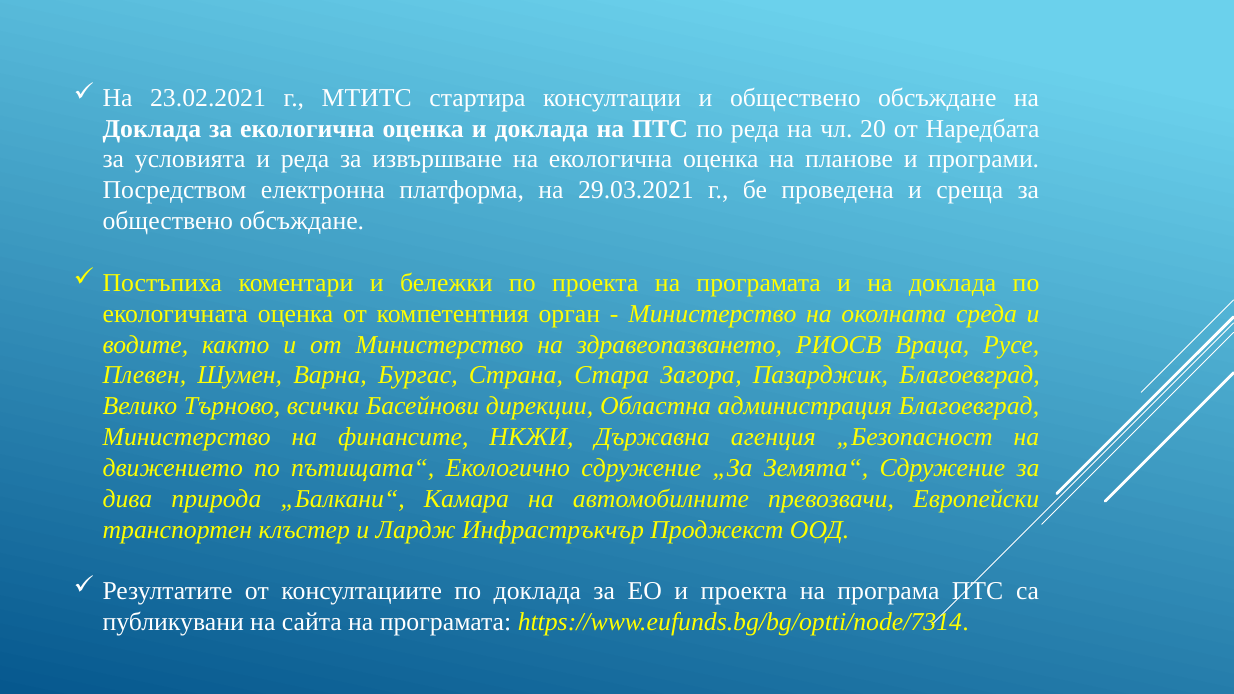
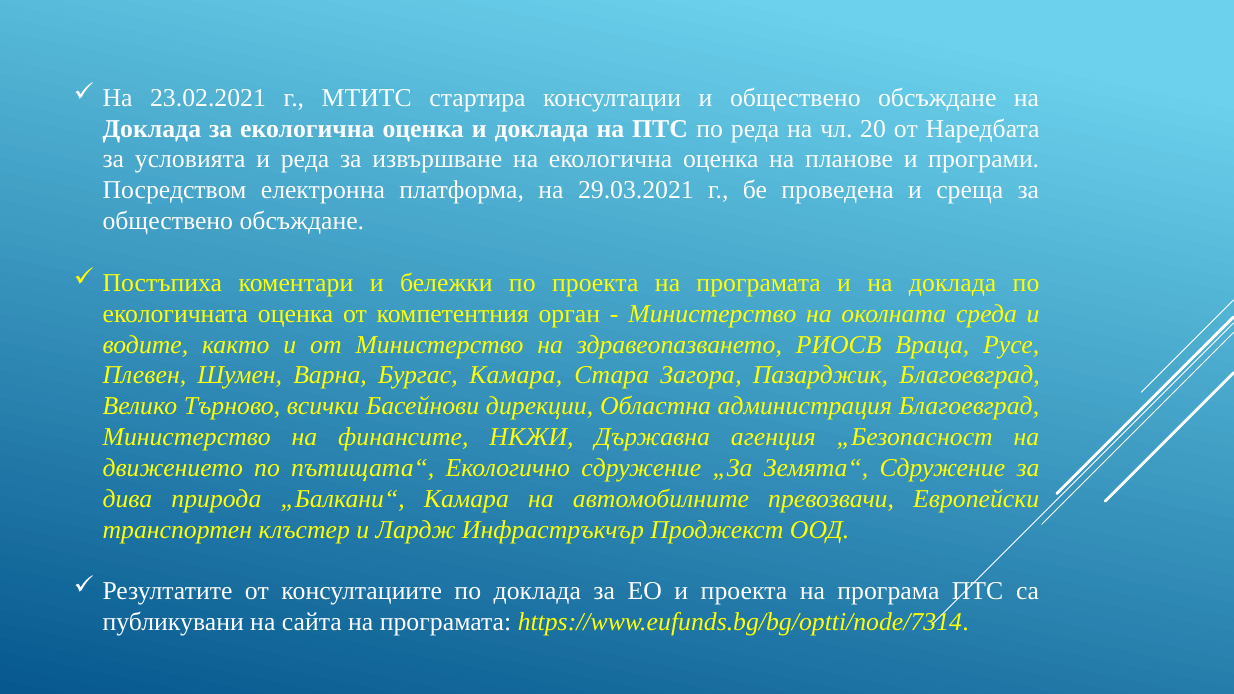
Бургас Страна: Страна -> Камара
